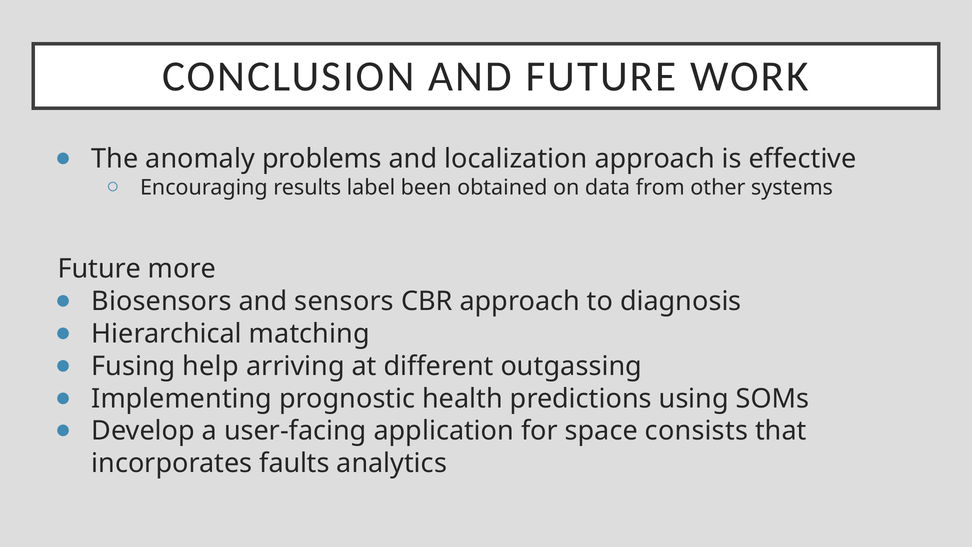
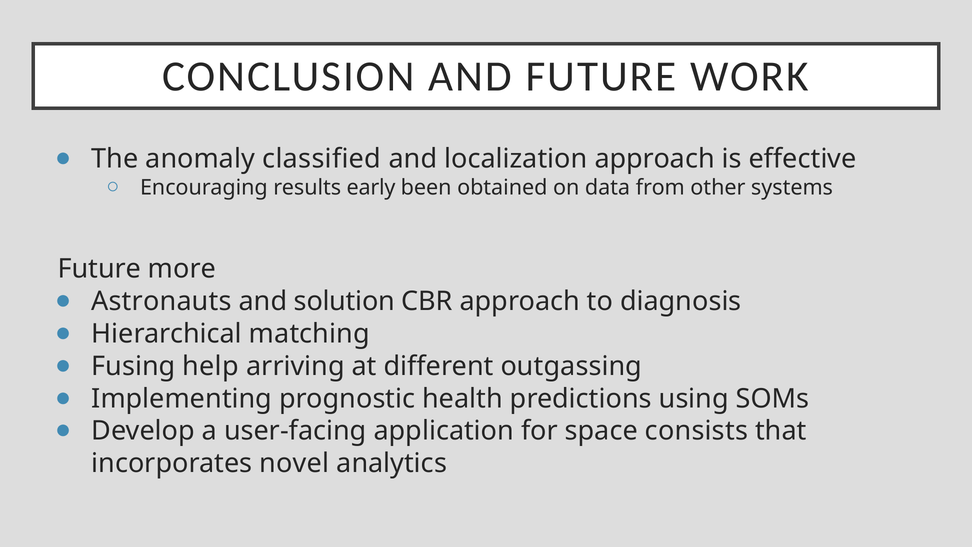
problems: problems -> classified
label: label -> early
Biosensors: Biosensors -> Astronauts
sensors: sensors -> solution
faults: faults -> novel
